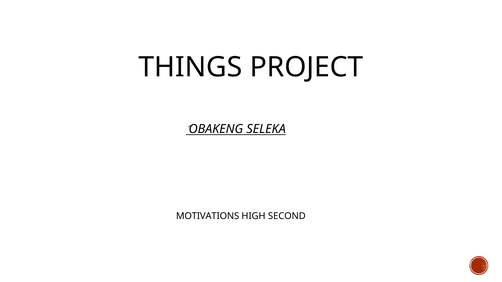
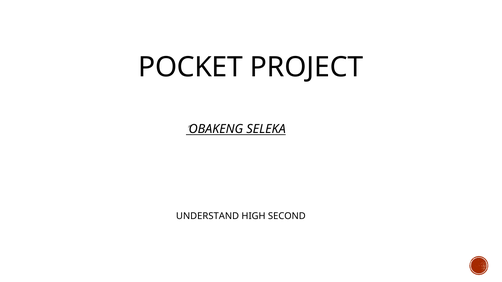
THINGS: THINGS -> POCKET
MOTIVATIONS: MOTIVATIONS -> UNDERSTAND
